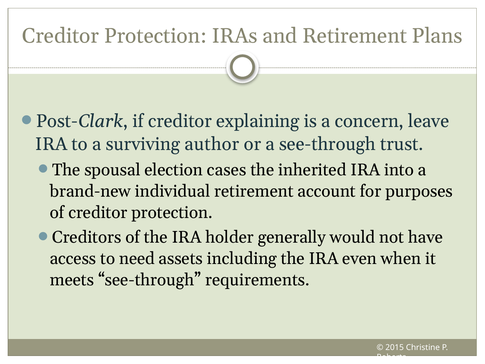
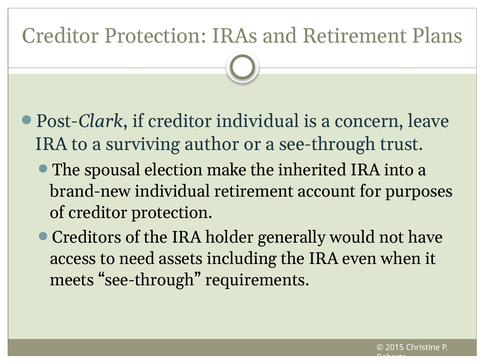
creditor explaining: explaining -> individual
cases: cases -> make
